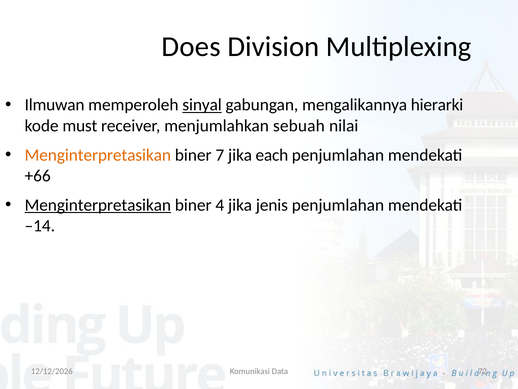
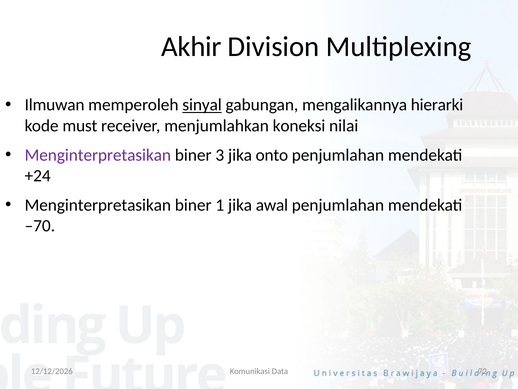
Does: Does -> Akhir
sebuah: sebuah -> koneksi
Menginterpretasikan at (98, 155) colour: orange -> purple
7: 7 -> 3
each: each -> onto
+66: +66 -> +24
Menginterpretasikan at (98, 205) underline: present -> none
4: 4 -> 1
jenis: jenis -> awal
–14: –14 -> –70
